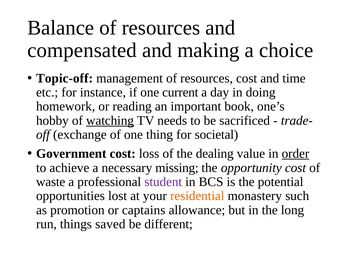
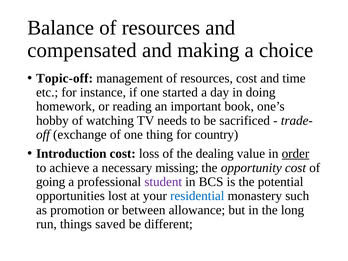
current: current -> started
watching underline: present -> none
societal: societal -> country
Government: Government -> Introduction
waste: waste -> going
residential colour: orange -> blue
captains: captains -> between
